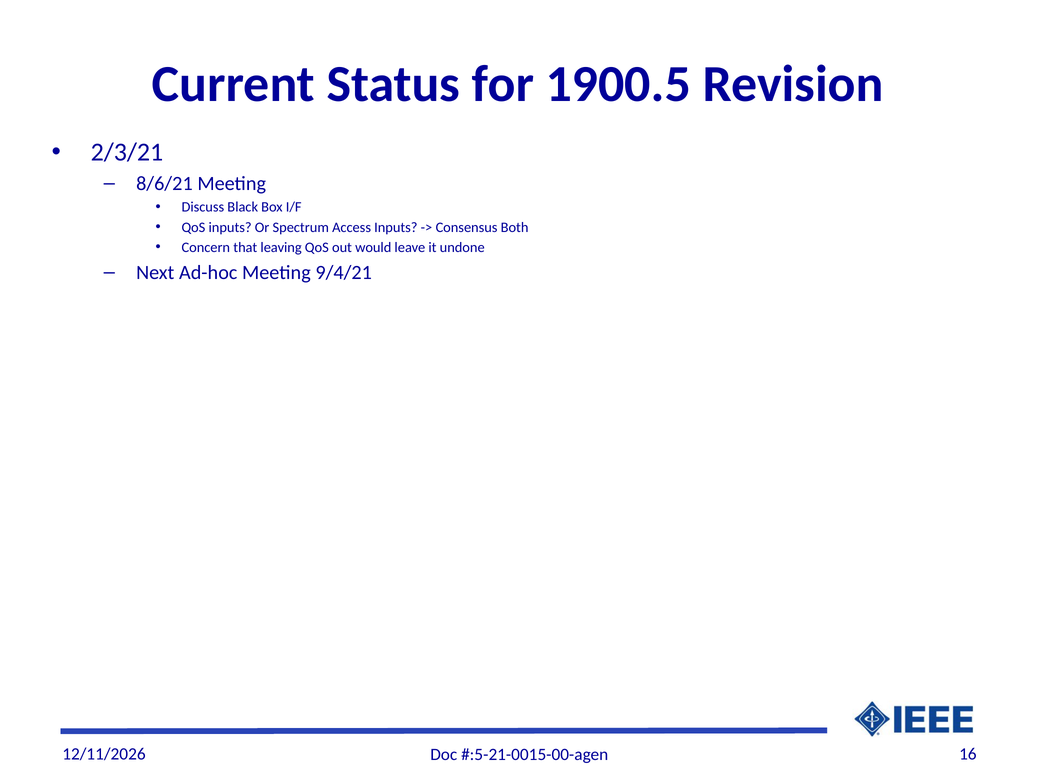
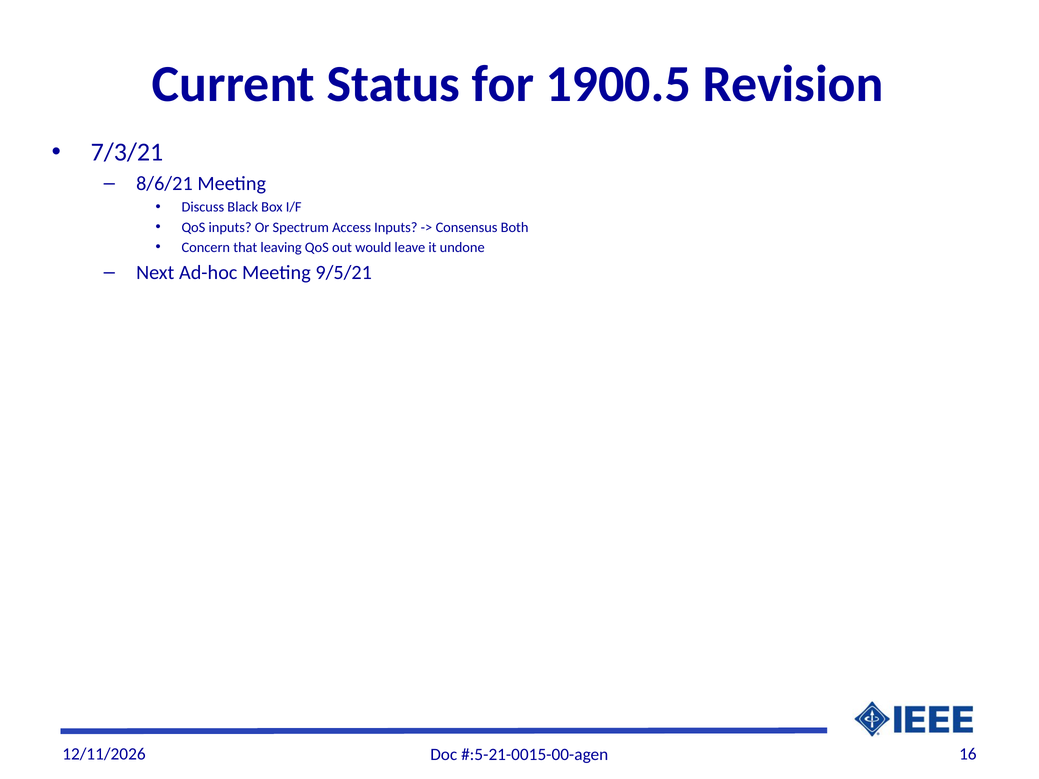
2/3/21: 2/3/21 -> 7/3/21
9/4/21: 9/4/21 -> 9/5/21
